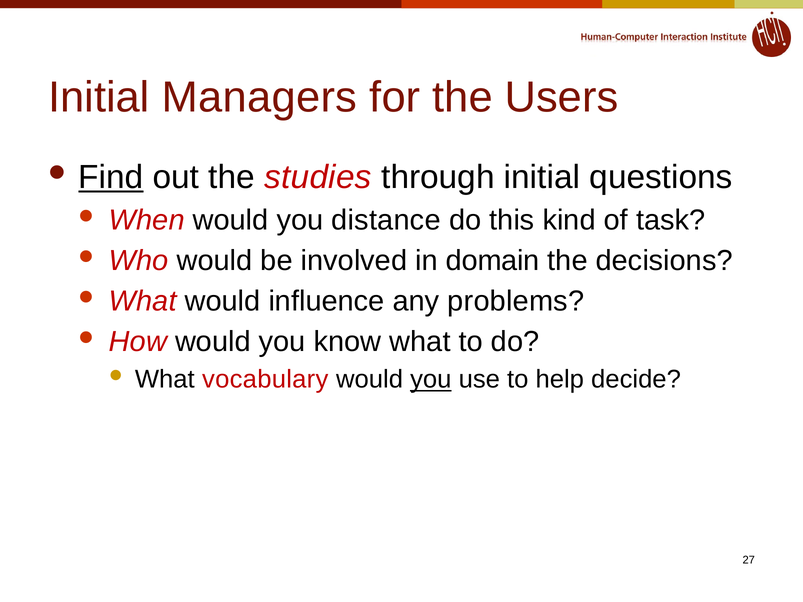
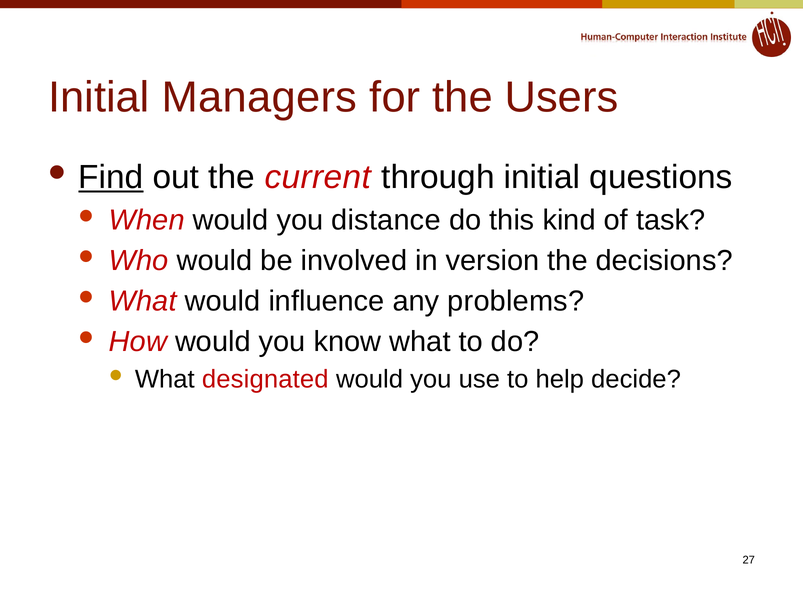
studies: studies -> current
domain: domain -> version
vocabulary: vocabulary -> designated
you at (431, 380) underline: present -> none
